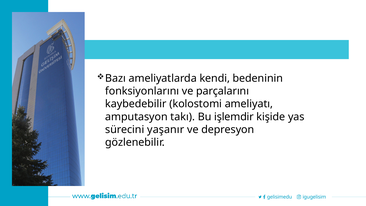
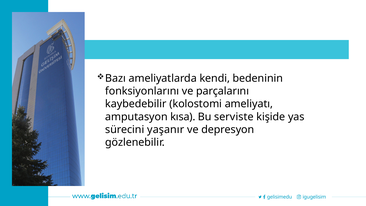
takı: takı -> kısa
işlemdir: işlemdir -> serviste
